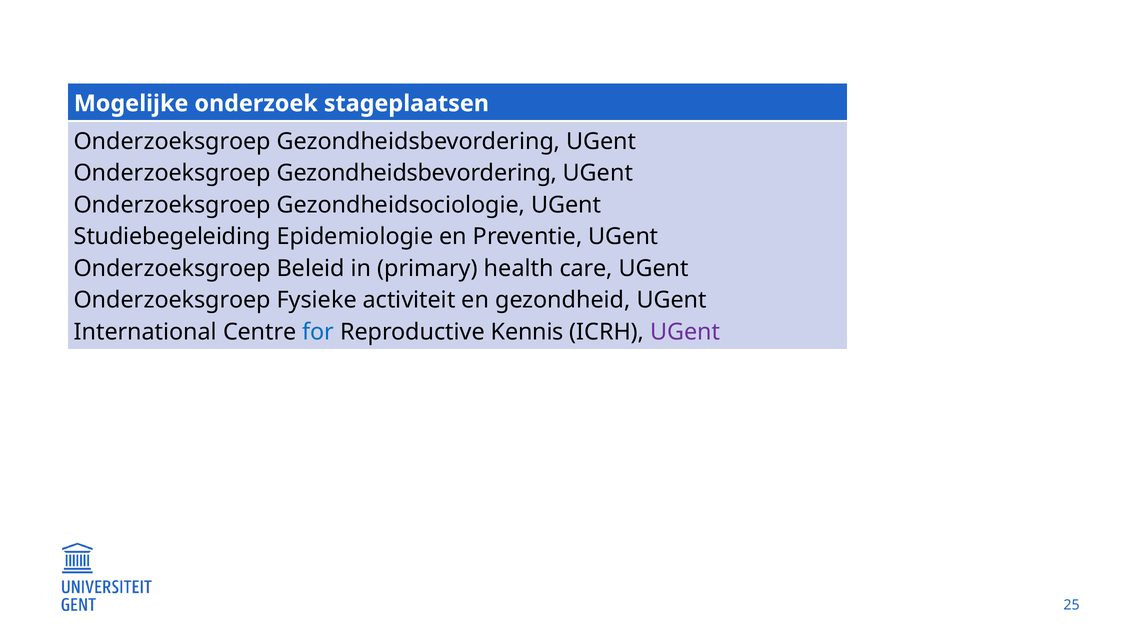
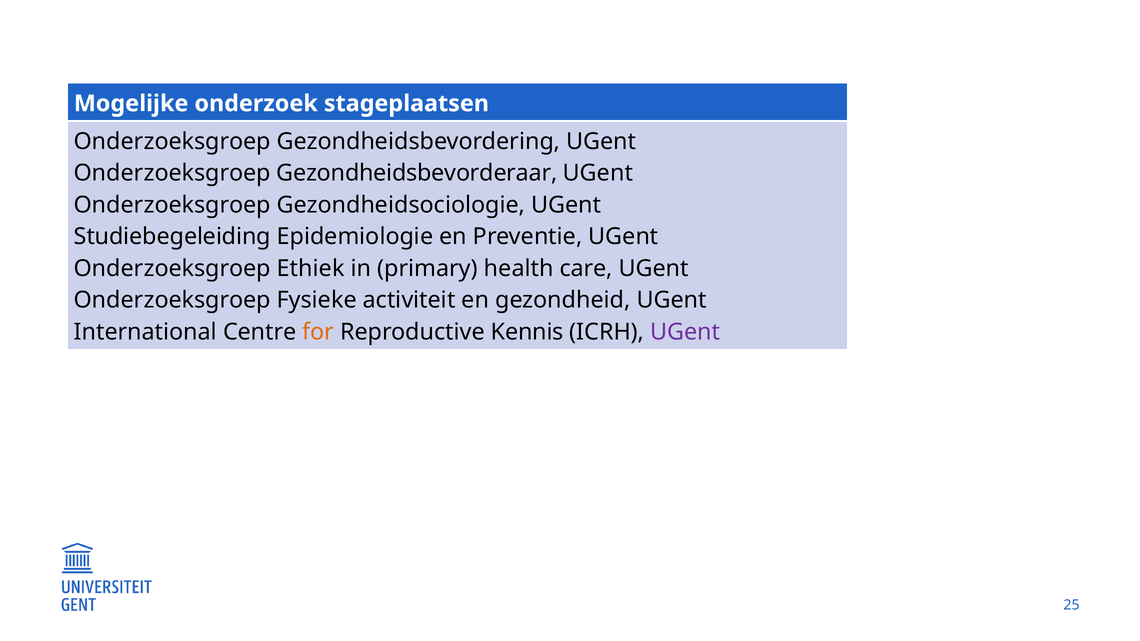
Gezondheidsbevordering at (417, 173): Gezondheidsbevordering -> Gezondheidsbevorderaar
Beleid: Beleid -> Ethiek
for colour: blue -> orange
